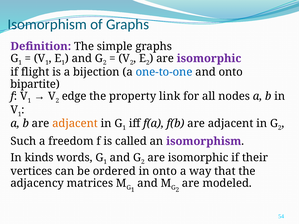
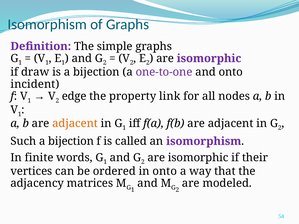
flight: flight -> draw
one-to-one colour: blue -> purple
bipartite: bipartite -> incident
Such a freedom: freedom -> bijection
kinds: kinds -> finite
